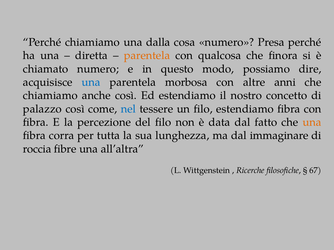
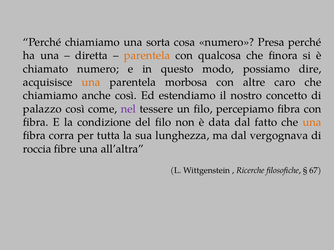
dalla: dalla -> sorta
una at (91, 82) colour: blue -> orange
anni: anni -> caro
nel colour: blue -> purple
filo estendiamo: estendiamo -> percepiamo
percezione: percezione -> condizione
immaginare: immaginare -> vergognava
